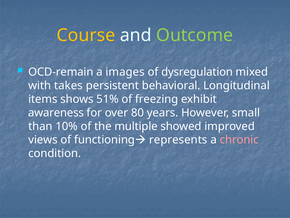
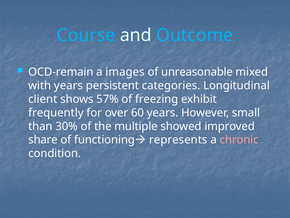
Course colour: yellow -> light blue
Outcome colour: light green -> light blue
dysregulation: dysregulation -> unreasonable
with takes: takes -> years
behavioral: behavioral -> categories
items: items -> client
51%: 51% -> 57%
awareness: awareness -> frequently
80: 80 -> 60
10%: 10% -> 30%
views: views -> share
